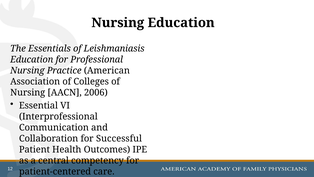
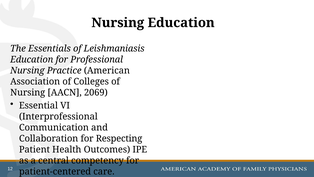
2006: 2006 -> 2069
Successful: Successful -> Respecting
